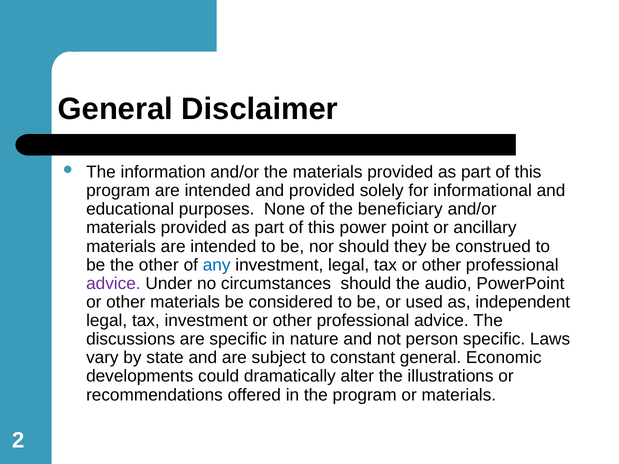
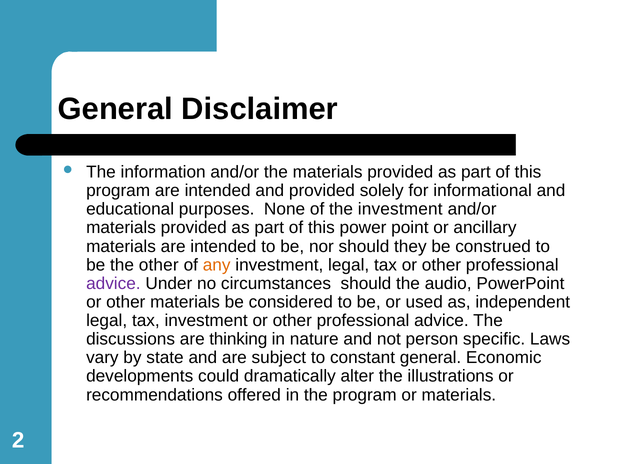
the beneficiary: beneficiary -> investment
any colour: blue -> orange
are specific: specific -> thinking
